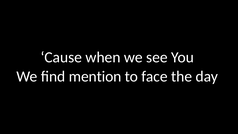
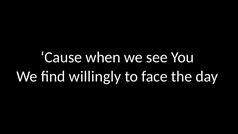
mention: mention -> willingly
